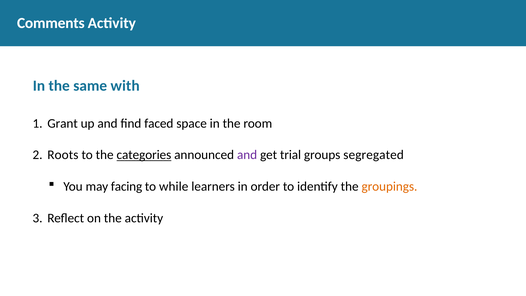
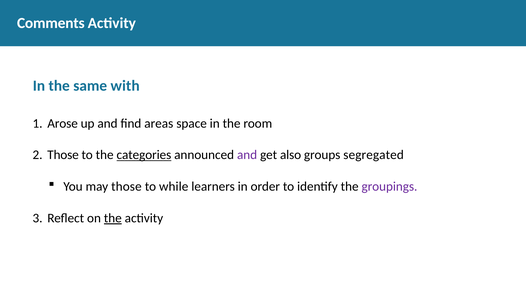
Grant: Grant -> Arose
faced: faced -> areas
Roots at (63, 155): Roots -> Those
trial: trial -> also
may facing: facing -> those
groupings colour: orange -> purple
the at (113, 218) underline: none -> present
